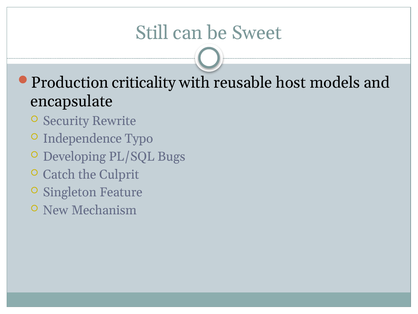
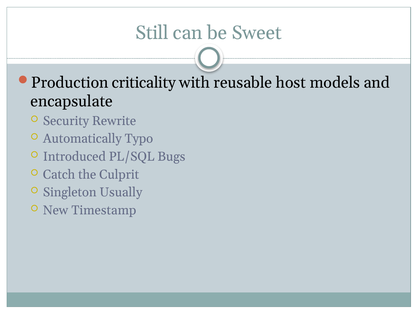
Independence: Independence -> Automatically
Developing: Developing -> Introduced
Feature: Feature -> Usually
Mechanism: Mechanism -> Timestamp
